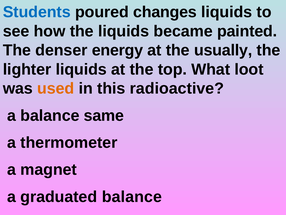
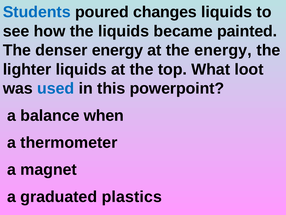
the usually: usually -> energy
used colour: orange -> blue
radioactive: radioactive -> powerpoint
same: same -> when
graduated balance: balance -> plastics
